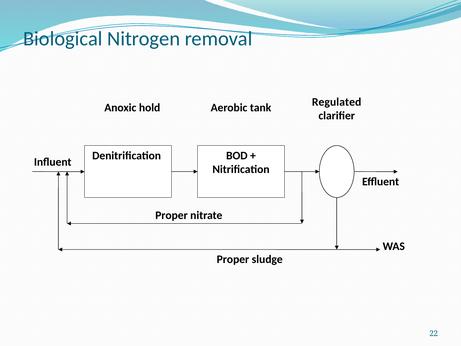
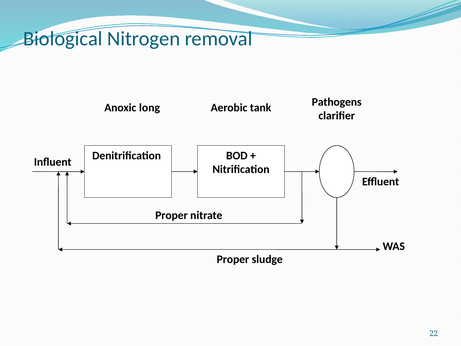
hold: hold -> long
Regulated: Regulated -> Pathogens
